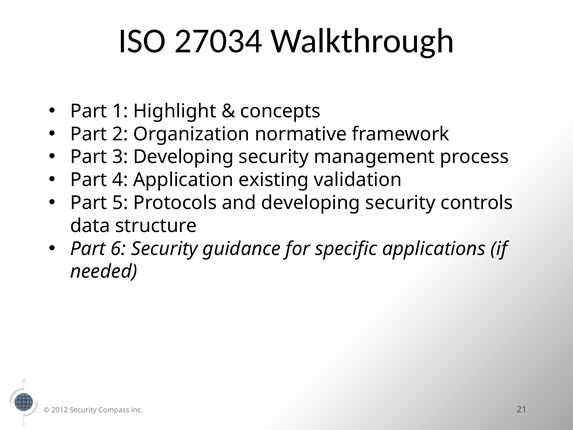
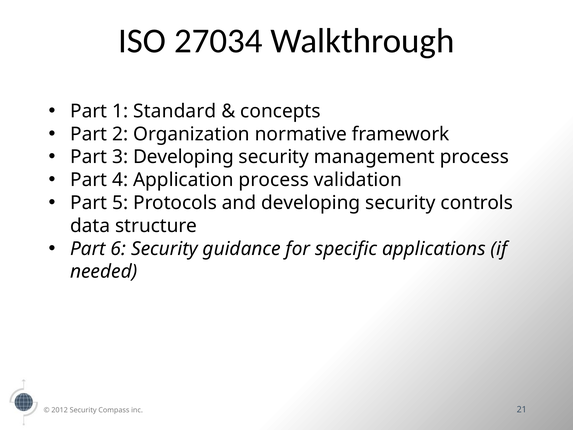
Highlight: Highlight -> Standard
Application existing: existing -> process
